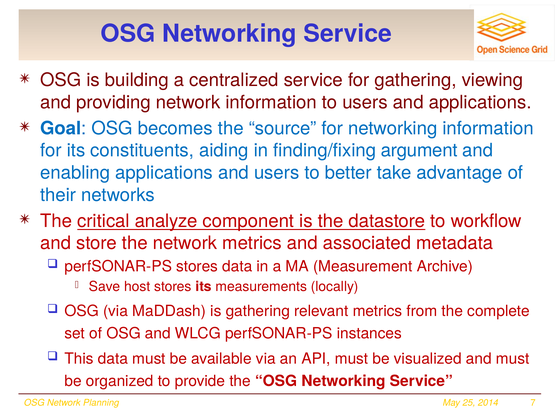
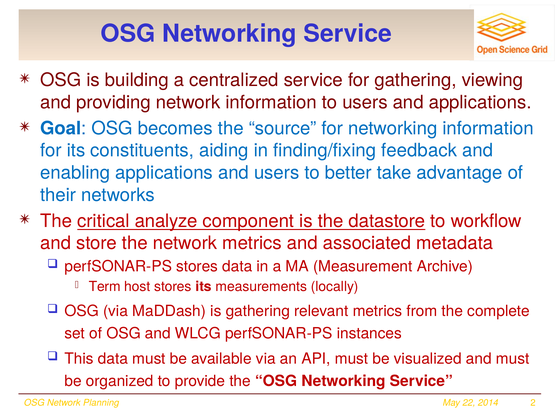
argument: argument -> feedback
Save: Save -> Term
25: 25 -> 22
7: 7 -> 2
